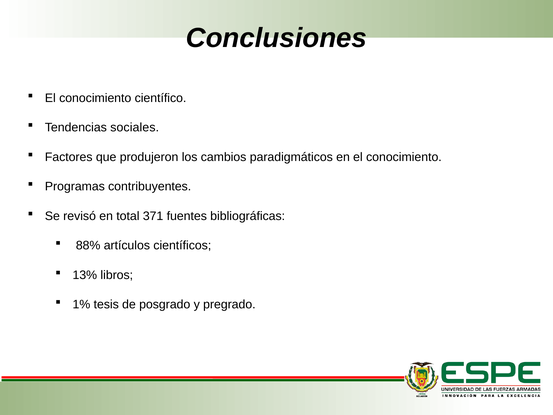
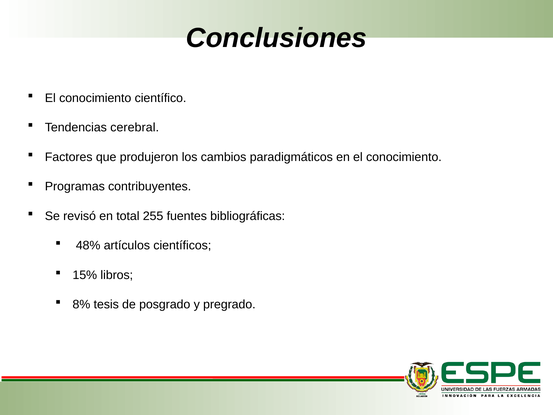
sociales: sociales -> cerebral
371: 371 -> 255
88%: 88% -> 48%
13%: 13% -> 15%
1%: 1% -> 8%
